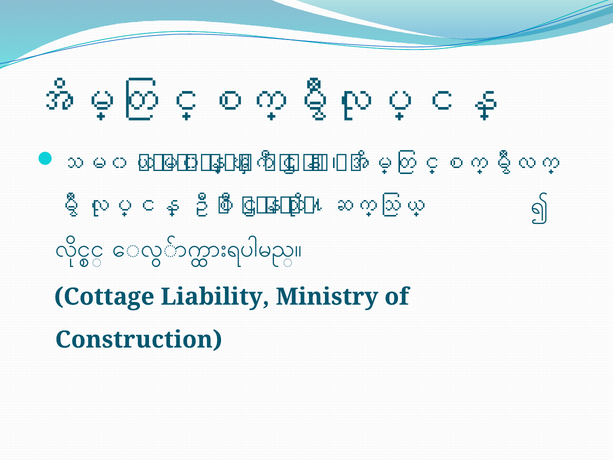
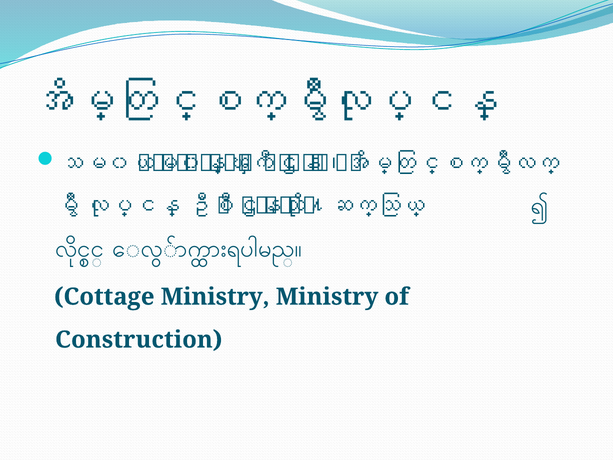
Cottage Liability: Liability -> Ministry
